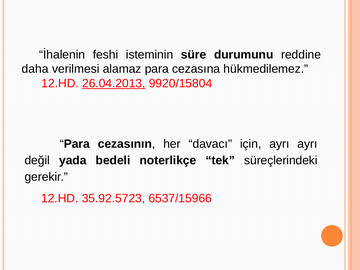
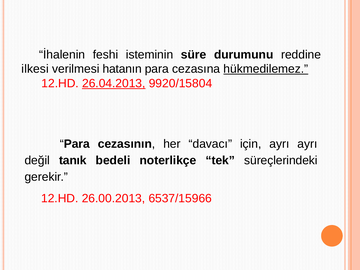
daha: daha -> ilkesi
alamaz: alamaz -> hatanın
hükmedilemez underline: none -> present
yada: yada -> tanık
35.92.5723: 35.92.5723 -> 26.00.2013
